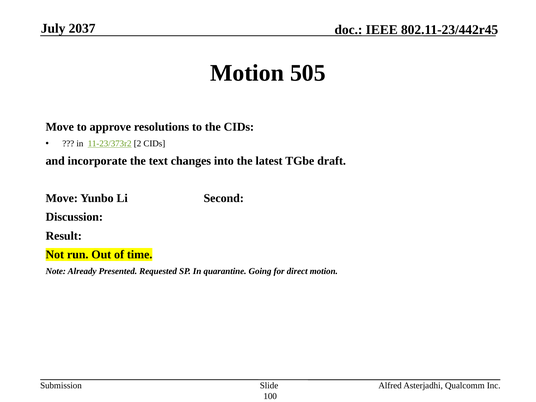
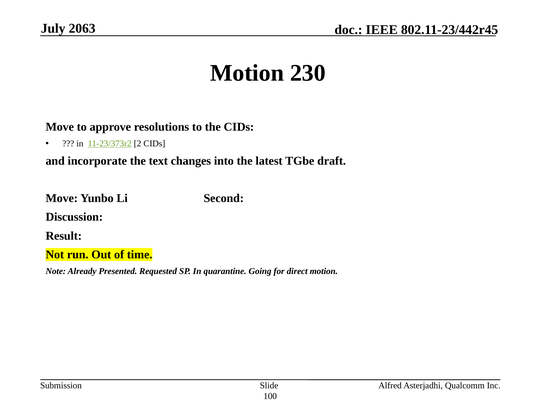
2037: 2037 -> 2063
505: 505 -> 230
